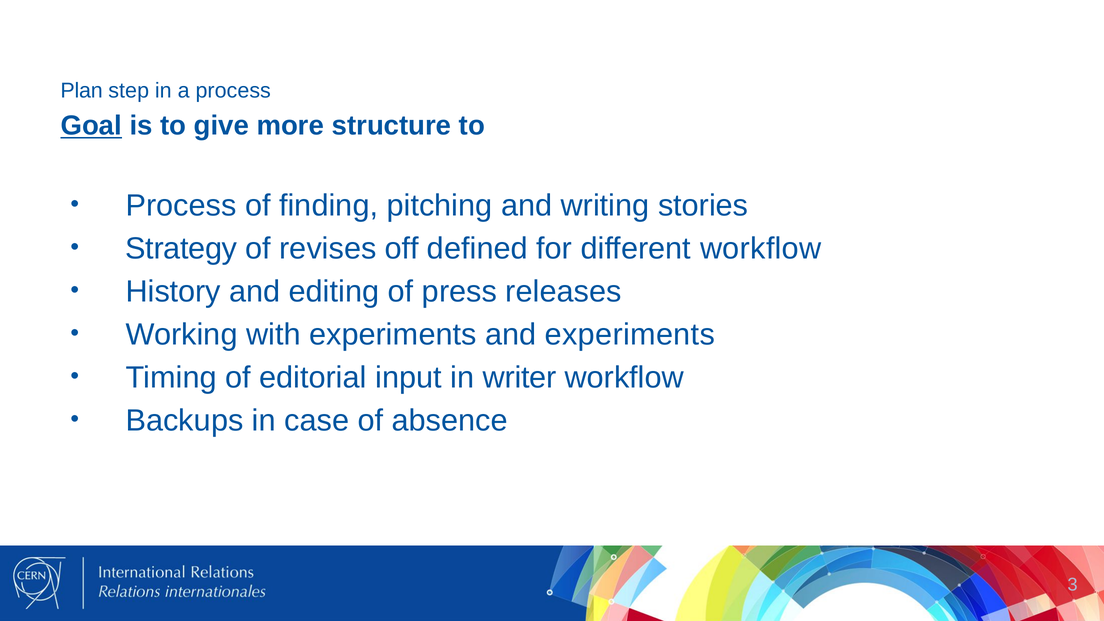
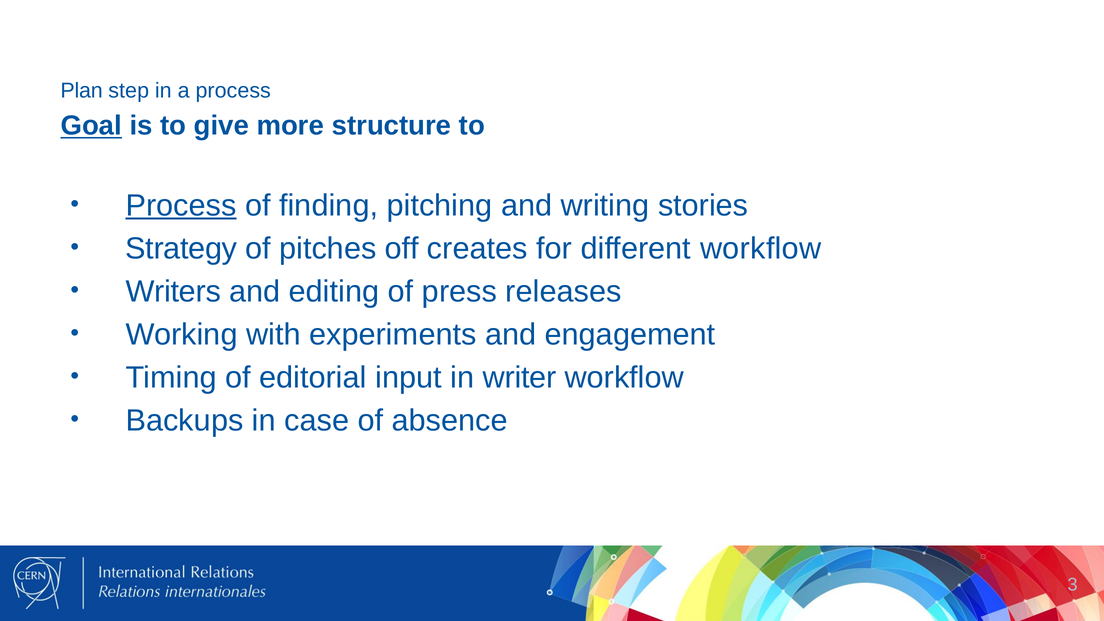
Process at (181, 205) underline: none -> present
revises: revises -> pitches
defined: defined -> creates
History: History -> Writers
and experiments: experiments -> engagement
